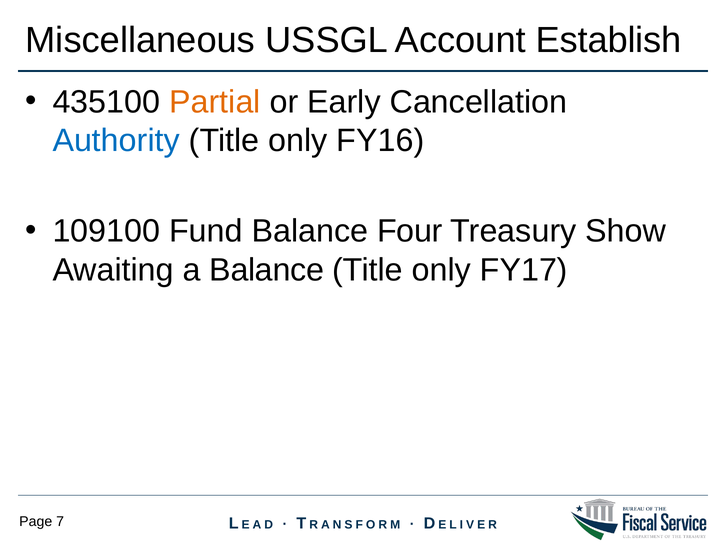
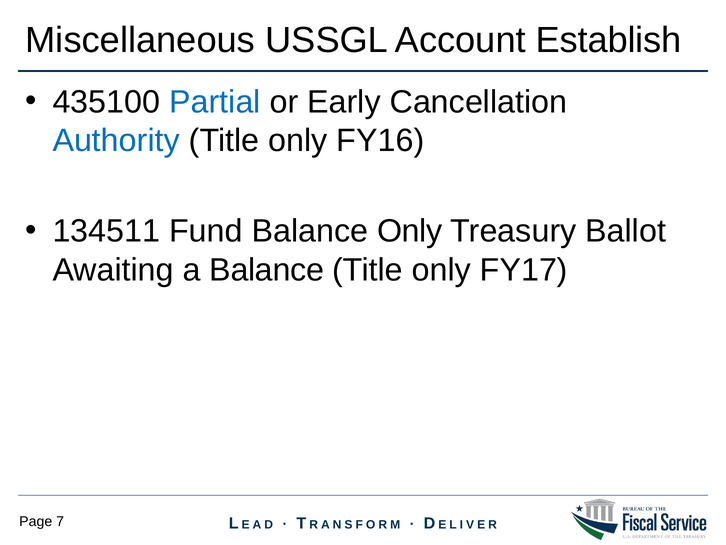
Partial colour: orange -> blue
109100: 109100 -> 134511
Balance Four: Four -> Only
Show: Show -> Ballot
